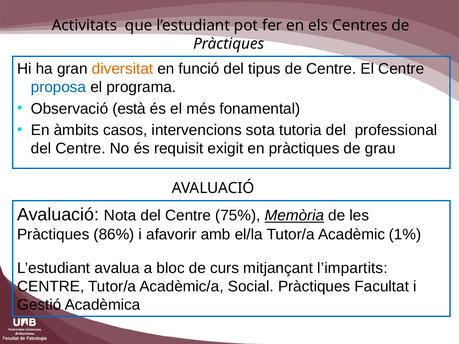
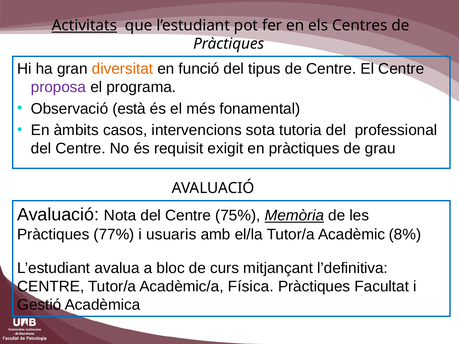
Activitats underline: none -> present
proposa colour: blue -> purple
86%: 86% -> 77%
afavorir: afavorir -> usuaris
1%: 1% -> 8%
l’impartits: l’impartits -> l’definitiva
Social: Social -> Física
